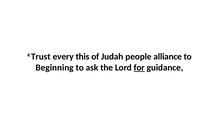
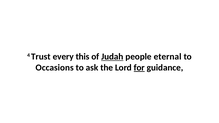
Judah underline: none -> present
alliance: alliance -> eternal
Beginning: Beginning -> Occasions
